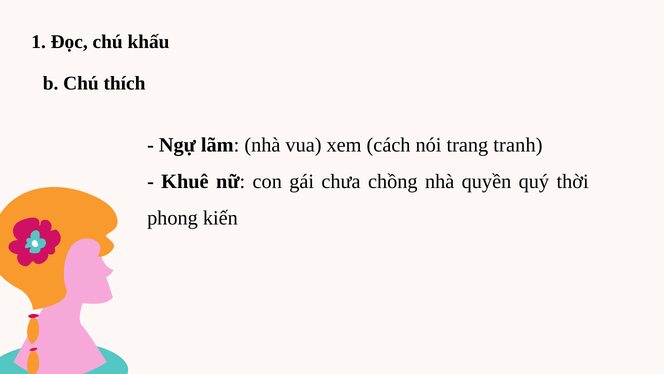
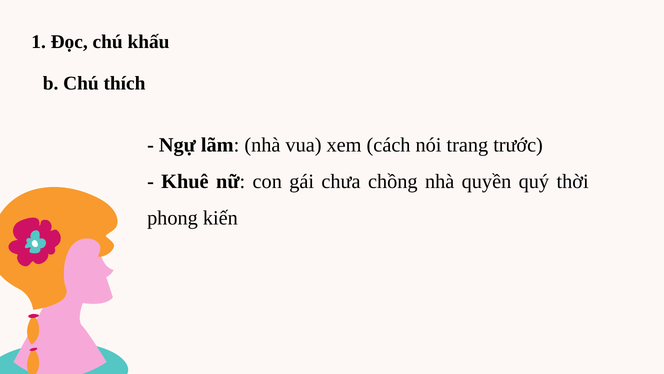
tranh: tranh -> trước
